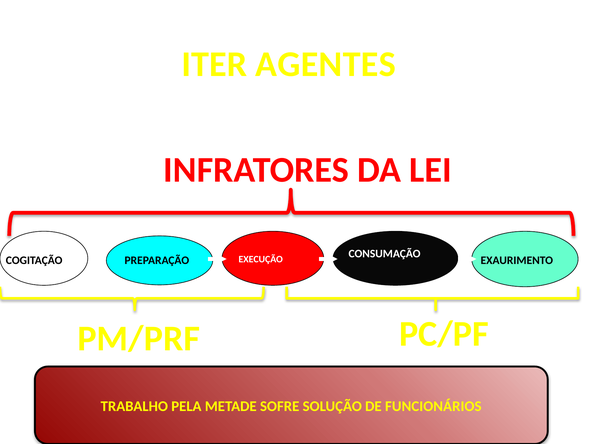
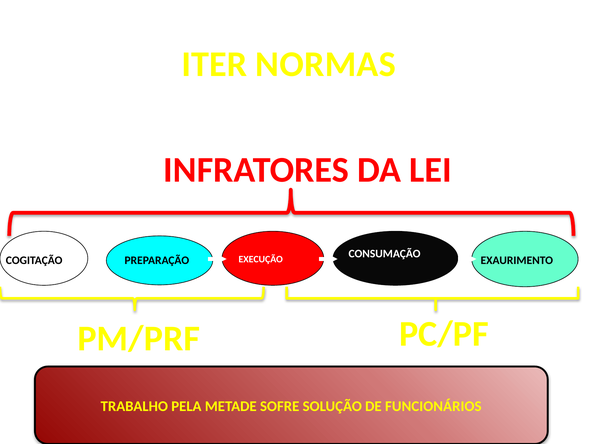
AGENTES: AGENTES -> NORMAS
